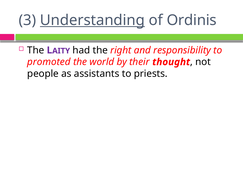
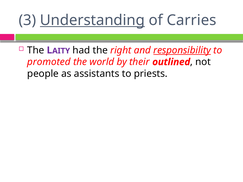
Ordinis: Ordinis -> Carries
responsibility underline: none -> present
thought: thought -> outlined
